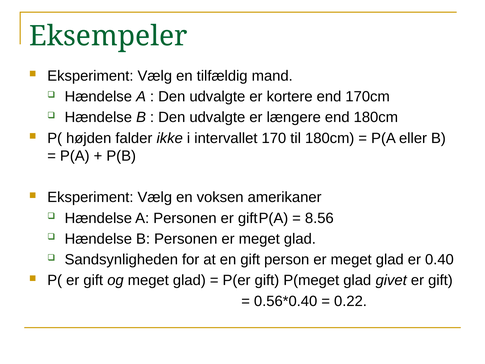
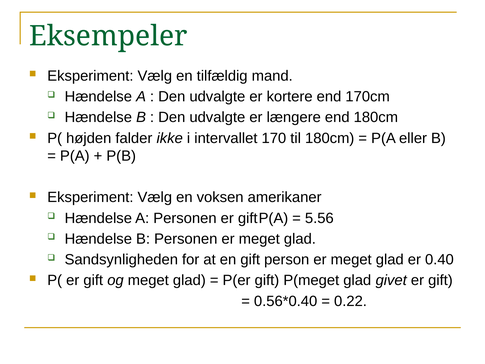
8.56: 8.56 -> 5.56
